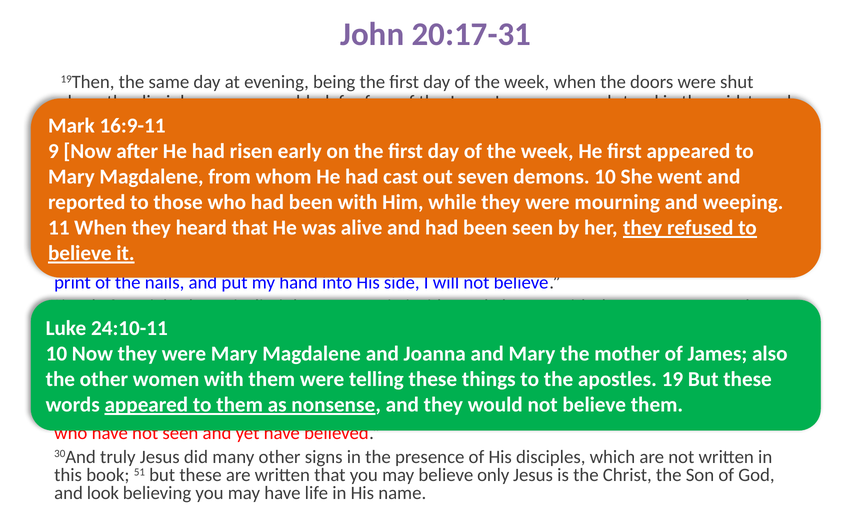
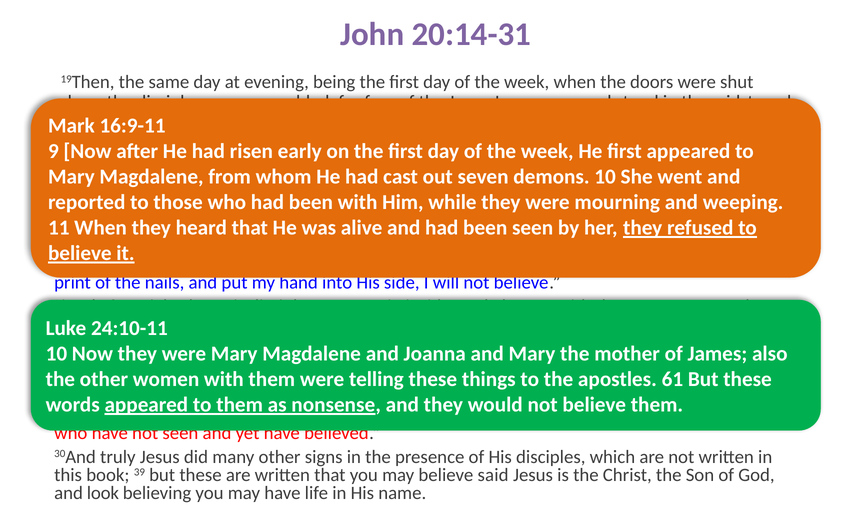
20:17-31: 20:17-31 -> 20:14-31
19: 19 -> 61
51: 51 -> 39
believe only: only -> said
